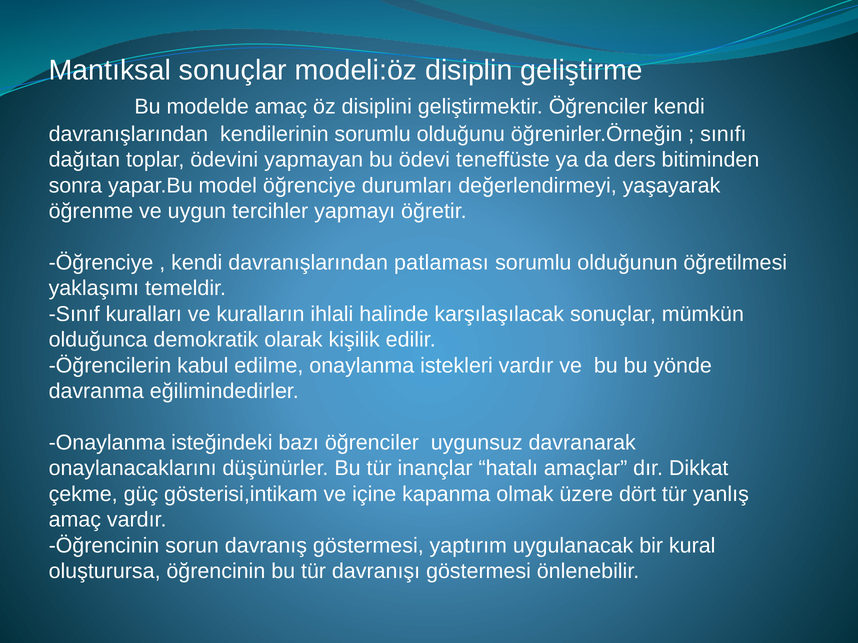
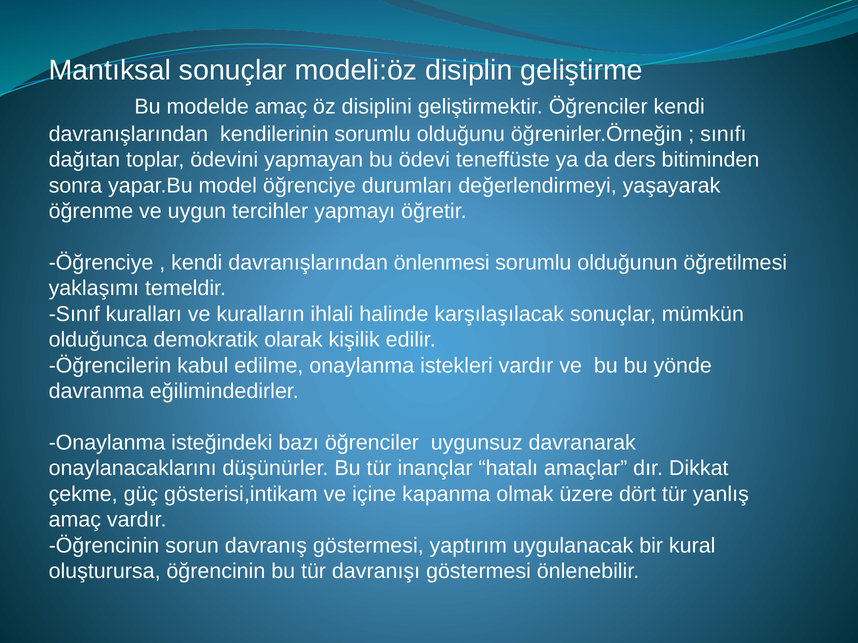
patlaması: patlaması -> önlenmesi
